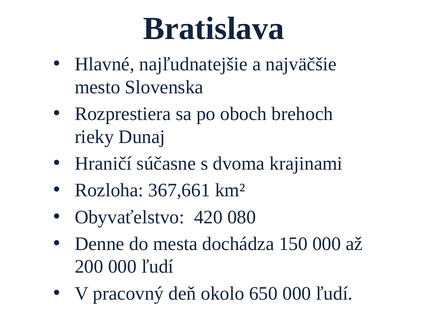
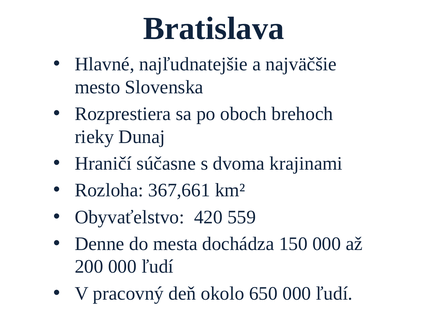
080: 080 -> 559
